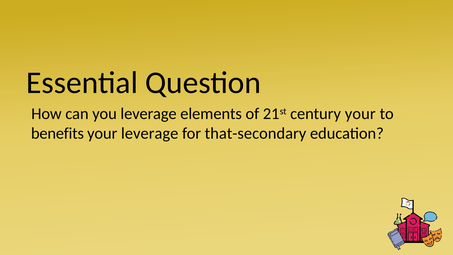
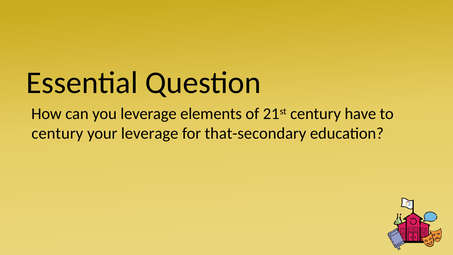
century your: your -> have
benefits at (57, 133): benefits -> century
